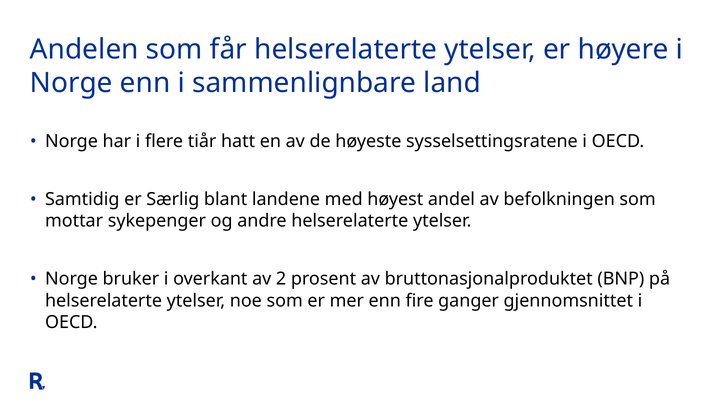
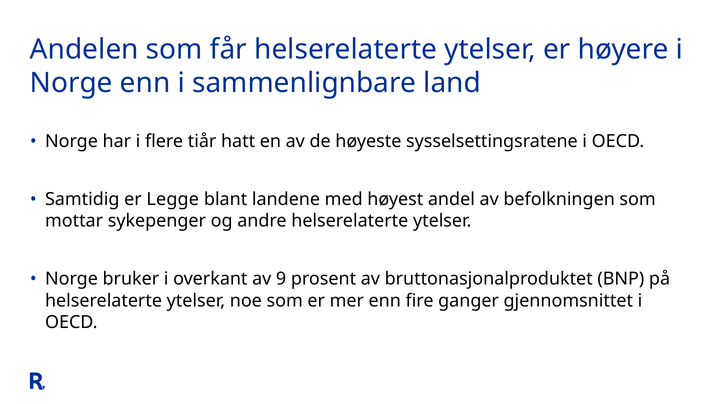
Særlig: Særlig -> Legge
2: 2 -> 9
